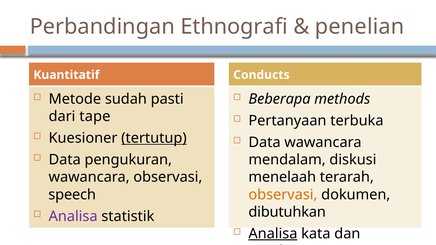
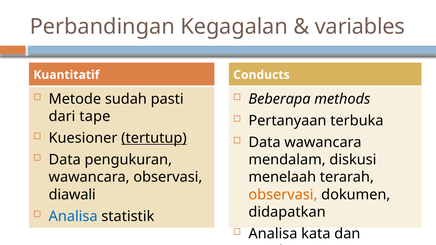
Ethnografi: Ethnografi -> Kegagalan
penelian: penelian -> variables
speech: speech -> diawali
dibutuhkan: dibutuhkan -> didapatkan
Analisa at (73, 216) colour: purple -> blue
Analisa at (273, 234) underline: present -> none
